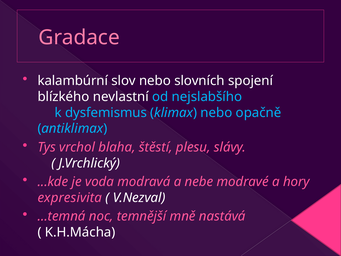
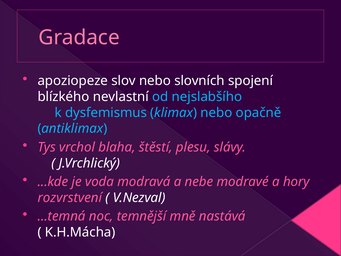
kalambúrní: kalambúrní -> apoziopeze
expresivita: expresivita -> rozvrstvení
